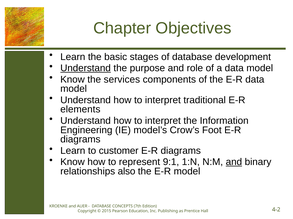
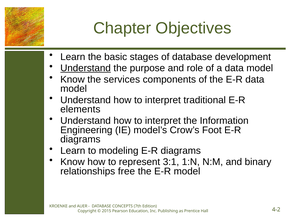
customer: customer -> modeling
9:1: 9:1 -> 3:1
and at (234, 162) underline: present -> none
also: also -> free
